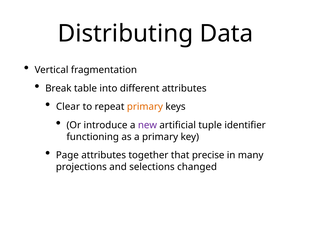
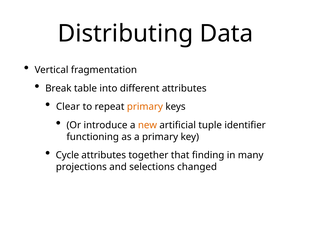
new colour: purple -> orange
Page: Page -> Cycle
precise: precise -> finding
